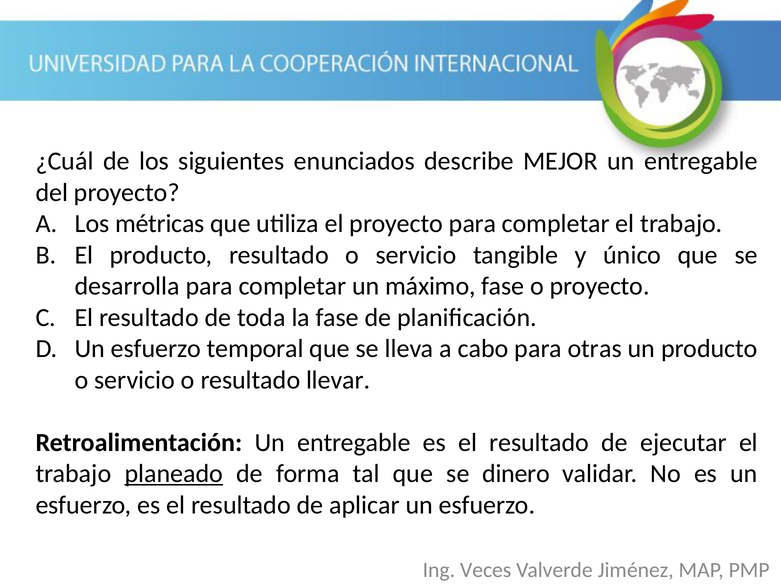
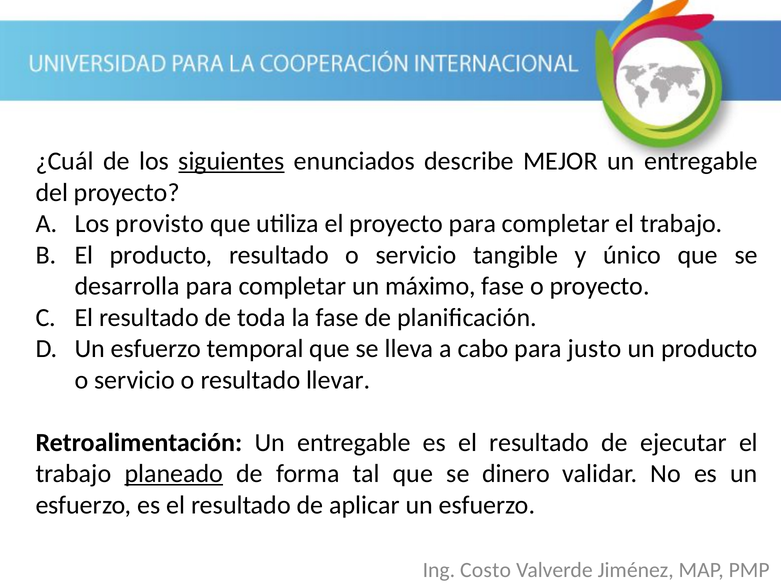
siguientes underline: none -> present
métricas: métricas -> provisto
otras: otras -> justo
Veces: Veces -> Costo
